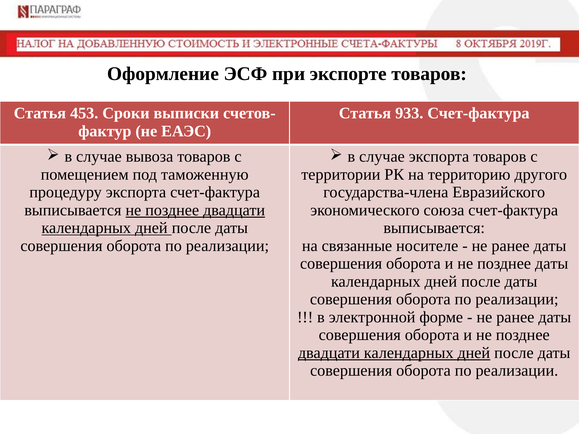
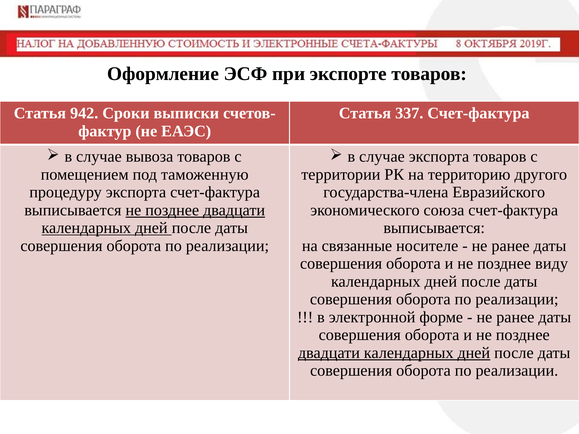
453: 453 -> 942
933: 933 -> 337
позднее даты: даты -> виду
